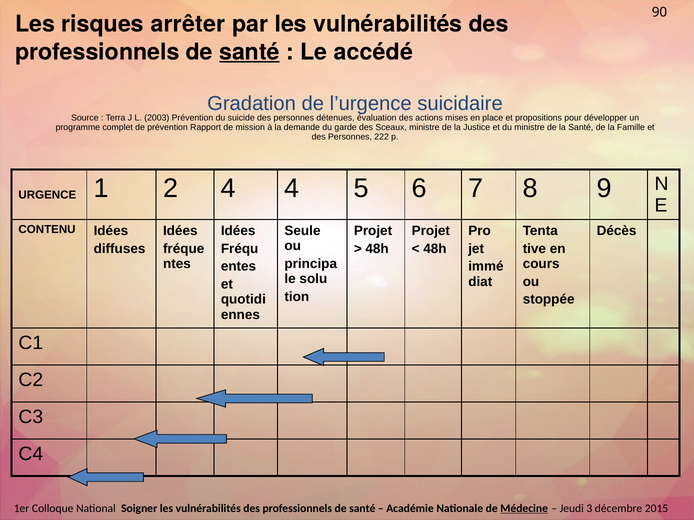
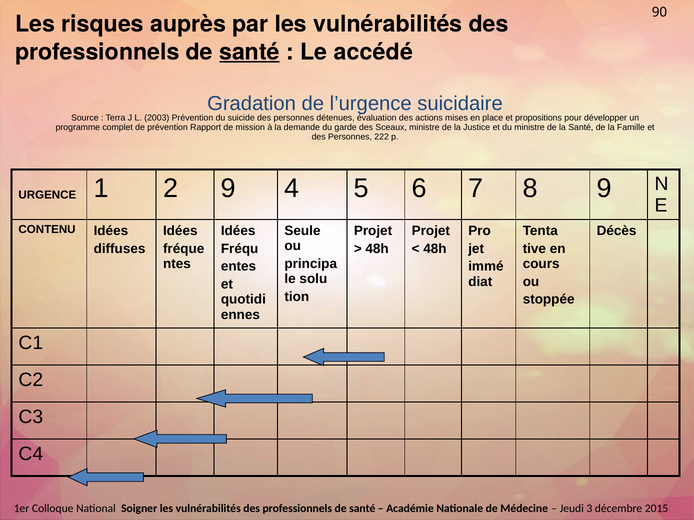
arrêter: arrêter -> auprès
2 4: 4 -> 9
Médecine underline: present -> none
